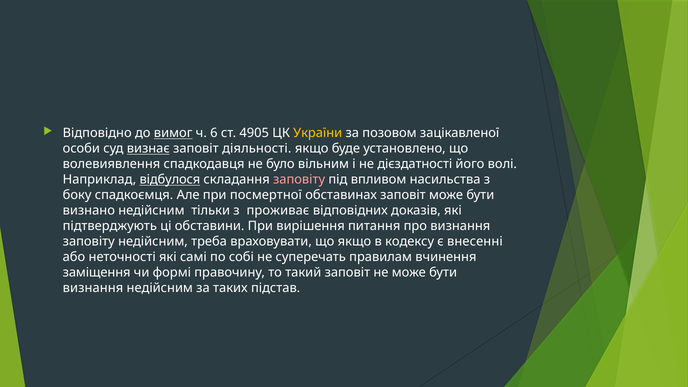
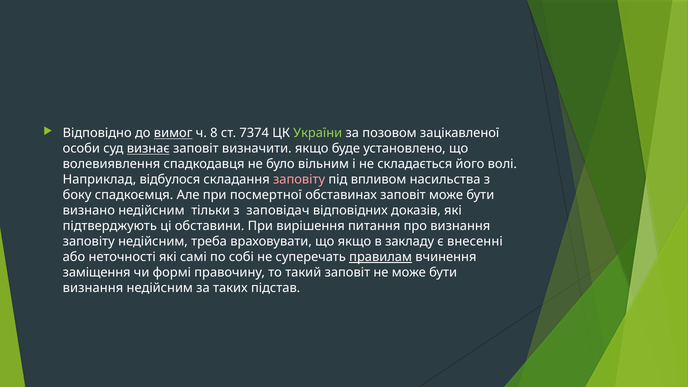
6: 6 -> 8
4905: 4905 -> 7374
України colour: yellow -> light green
діяльності: діяльності -> визначити
дієздатності: дієздатності -> складається
відбулося underline: present -> none
проживає: проживає -> заповідач
кодексу: кодексу -> закладу
правилам underline: none -> present
